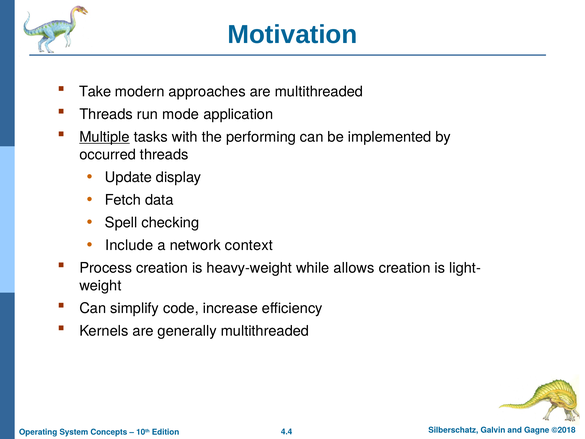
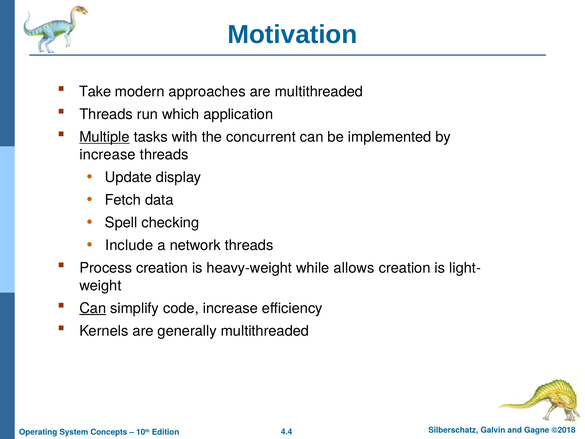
mode: mode -> which
performing: performing -> concurrent
occurred at (108, 155): occurred -> increase
network context: context -> threads
Can at (93, 308) underline: none -> present
